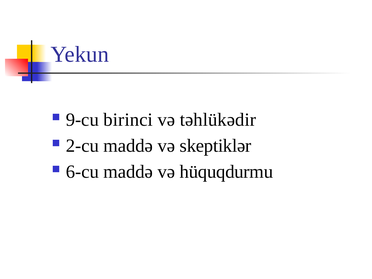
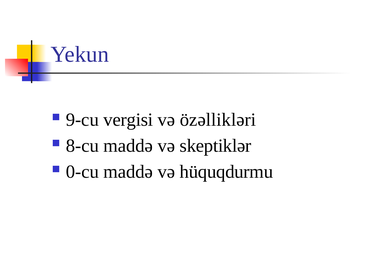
birinci: birinci -> vergisi
təhlükədir: təhlükədir -> özəllikləri
2-cu: 2-cu -> 8-cu
6-cu: 6-cu -> 0-cu
